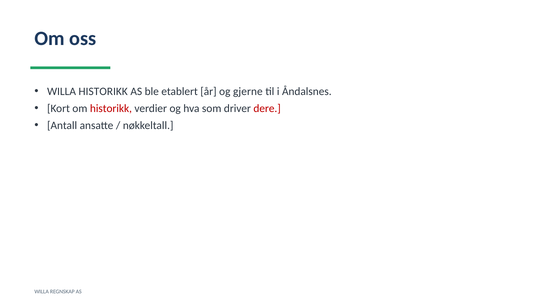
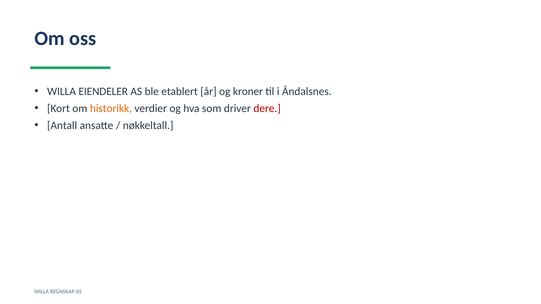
WILLA HISTORIKK: HISTORIKK -> EIENDELER
gjerne: gjerne -> kroner
historikk at (111, 109) colour: red -> orange
